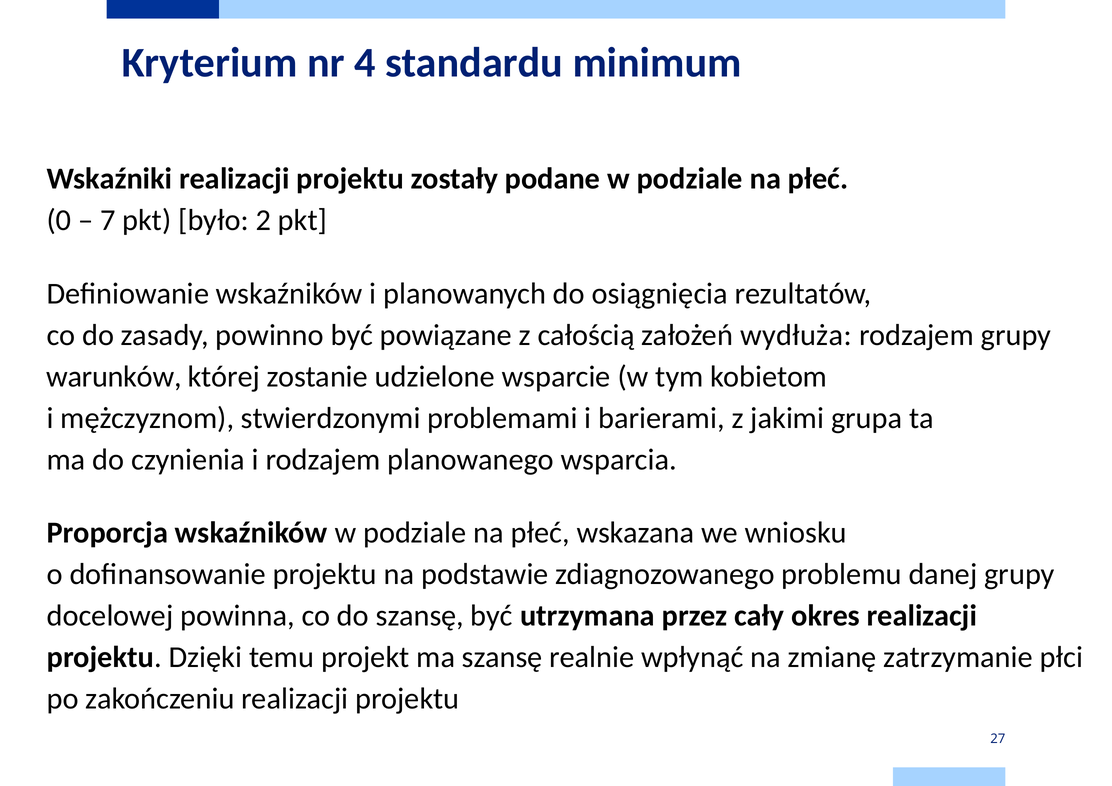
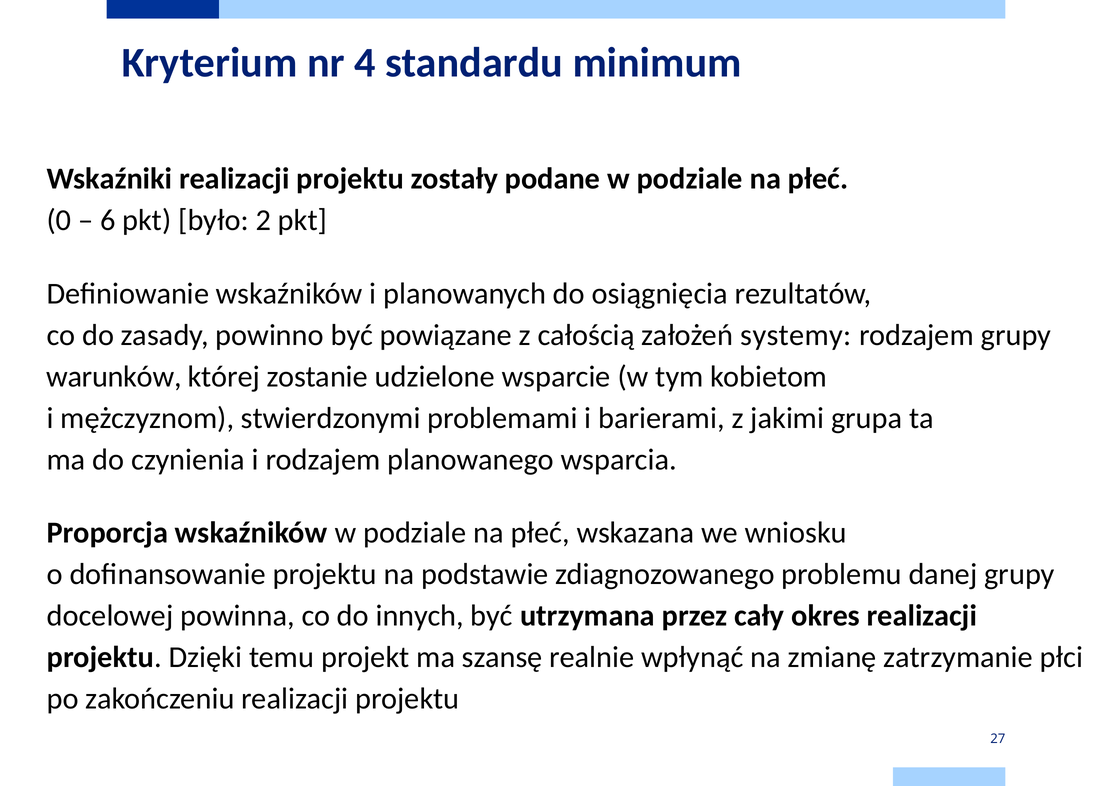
7: 7 -> 6
wydłuża: wydłuża -> systemy
do szansę: szansę -> innych
